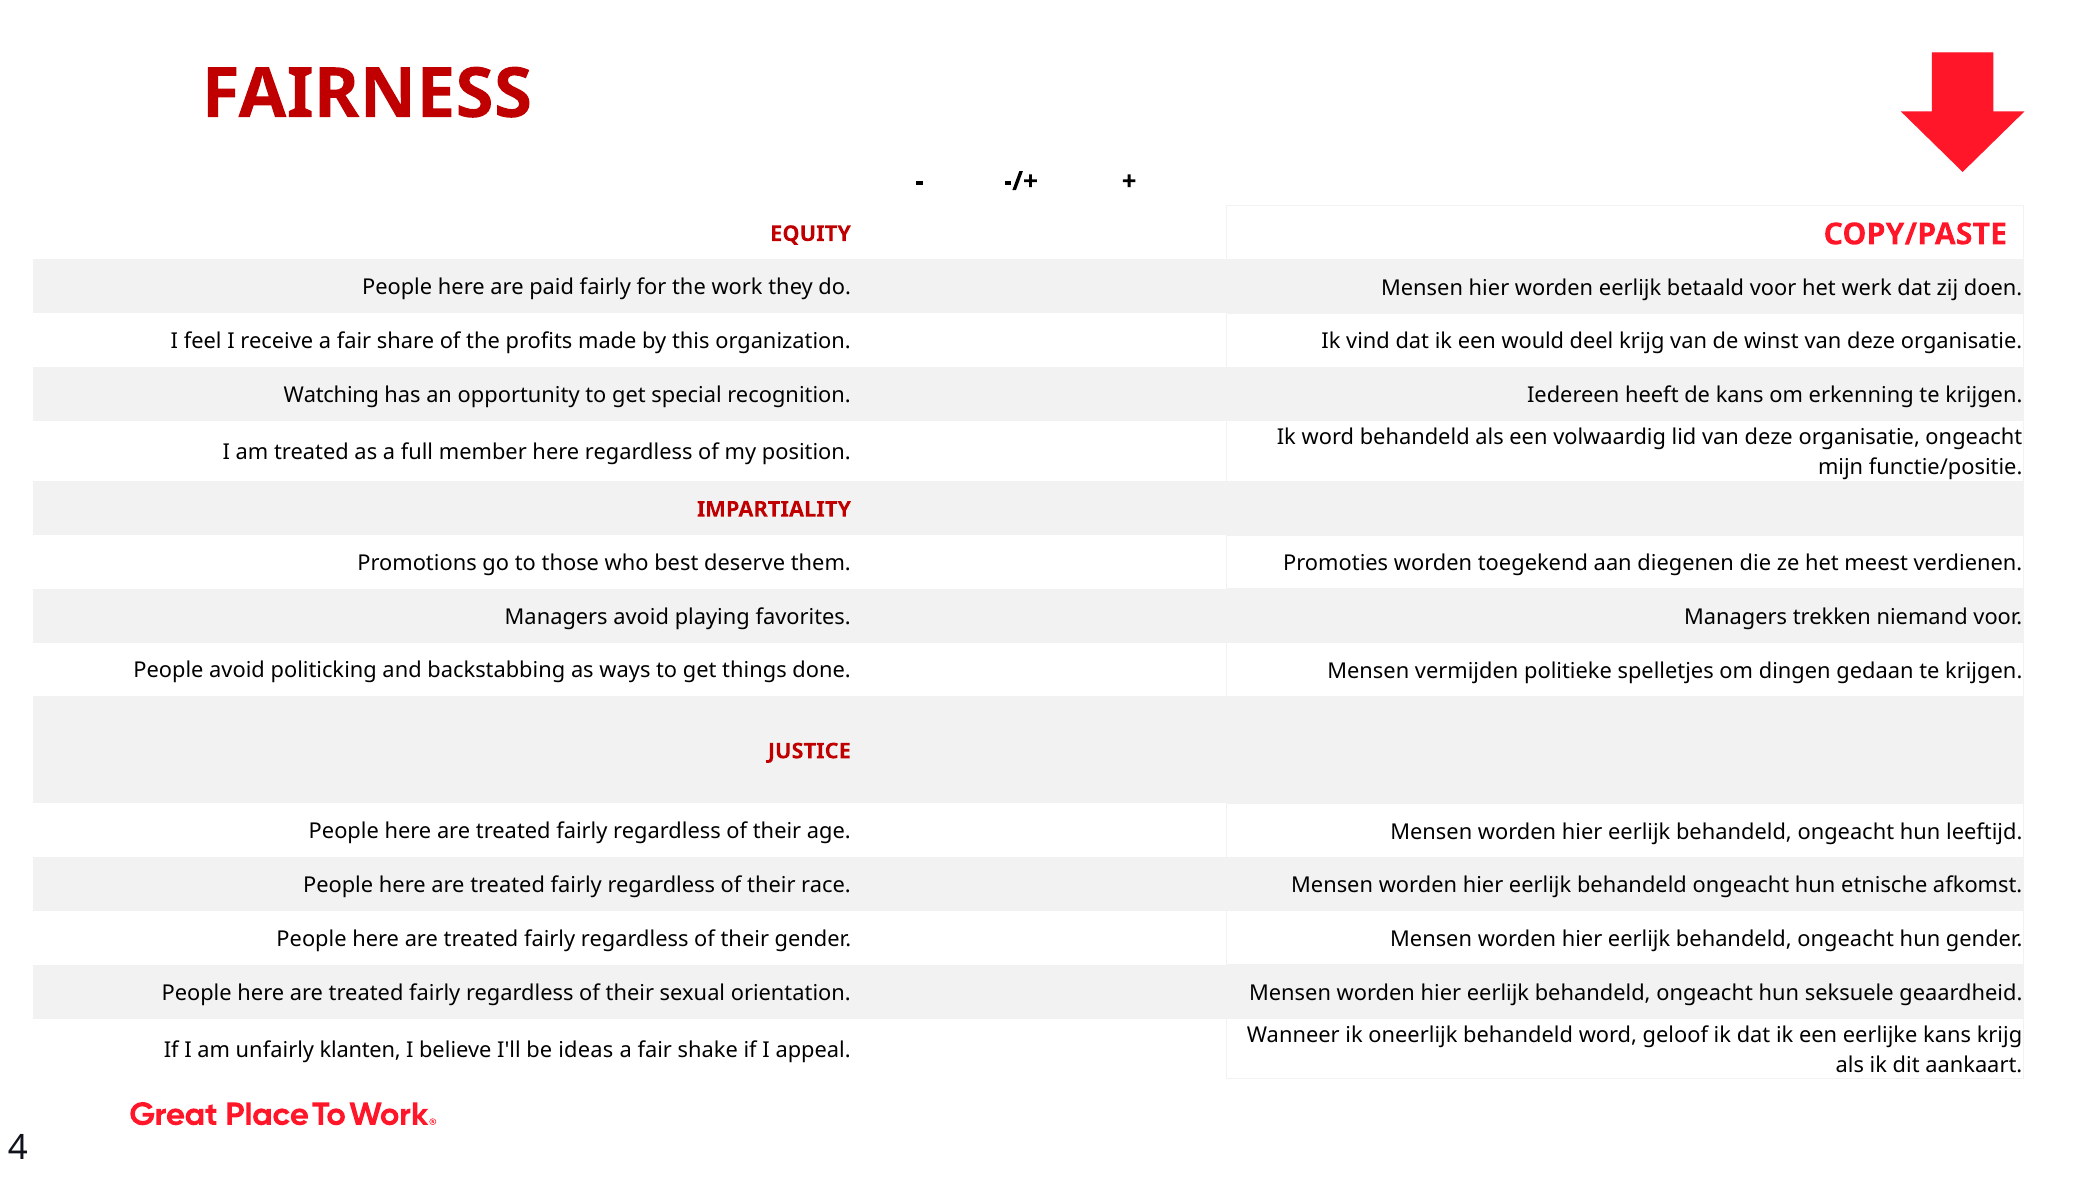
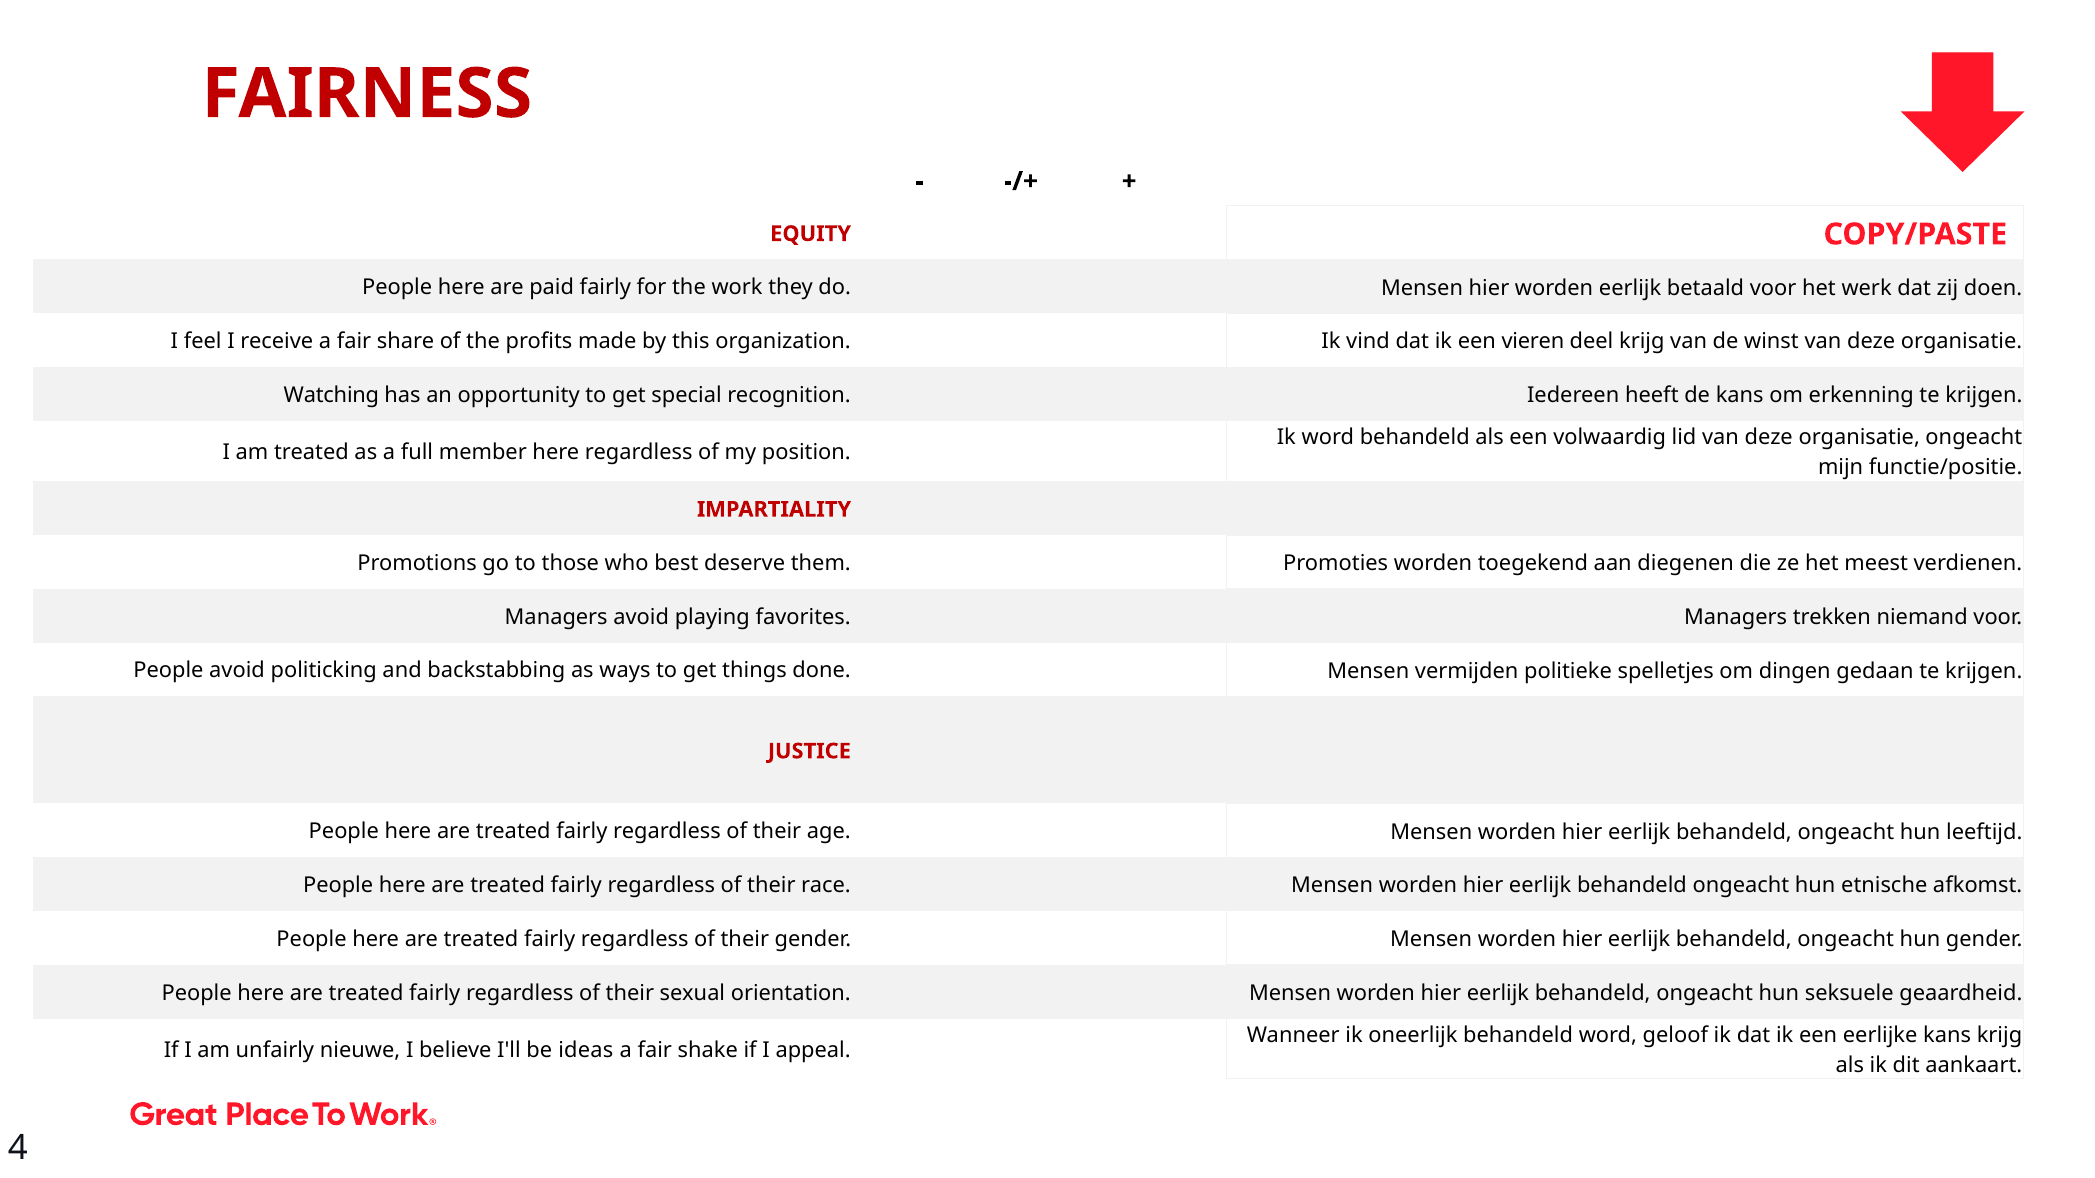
would: would -> vieren
klanten: klanten -> nieuwe
